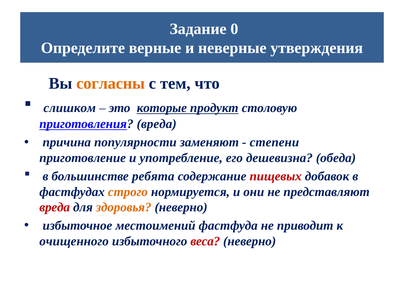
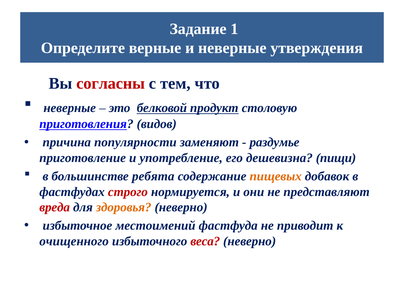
0: 0 -> 1
согласны colour: orange -> red
слишком at (70, 108): слишком -> неверные
которые: которые -> белковой
приготовления вреда: вреда -> видов
степени: степени -> раздумье
обеда: обеда -> пищи
пищевых colour: red -> orange
строго colour: orange -> red
